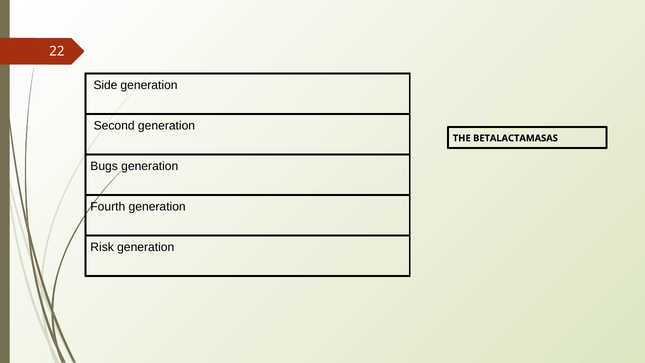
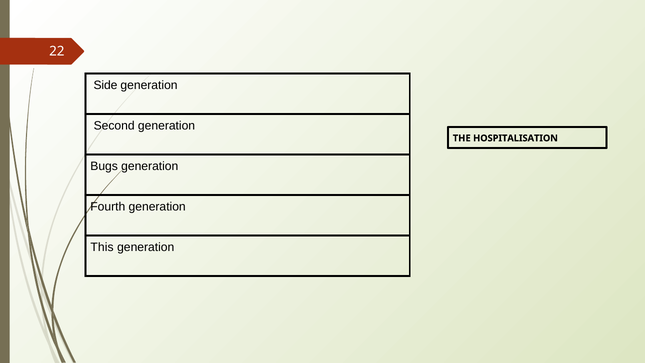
BETALACTAMASAS: BETALACTAMASAS -> HOSPITALISATION
Risk: Risk -> This
